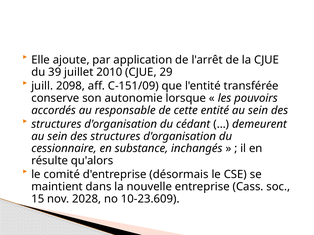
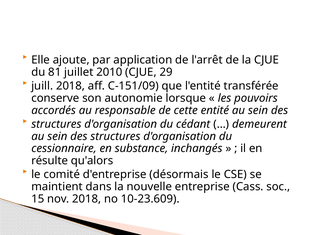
39: 39 -> 81
juill 2098: 2098 -> 2018
nov 2028: 2028 -> 2018
